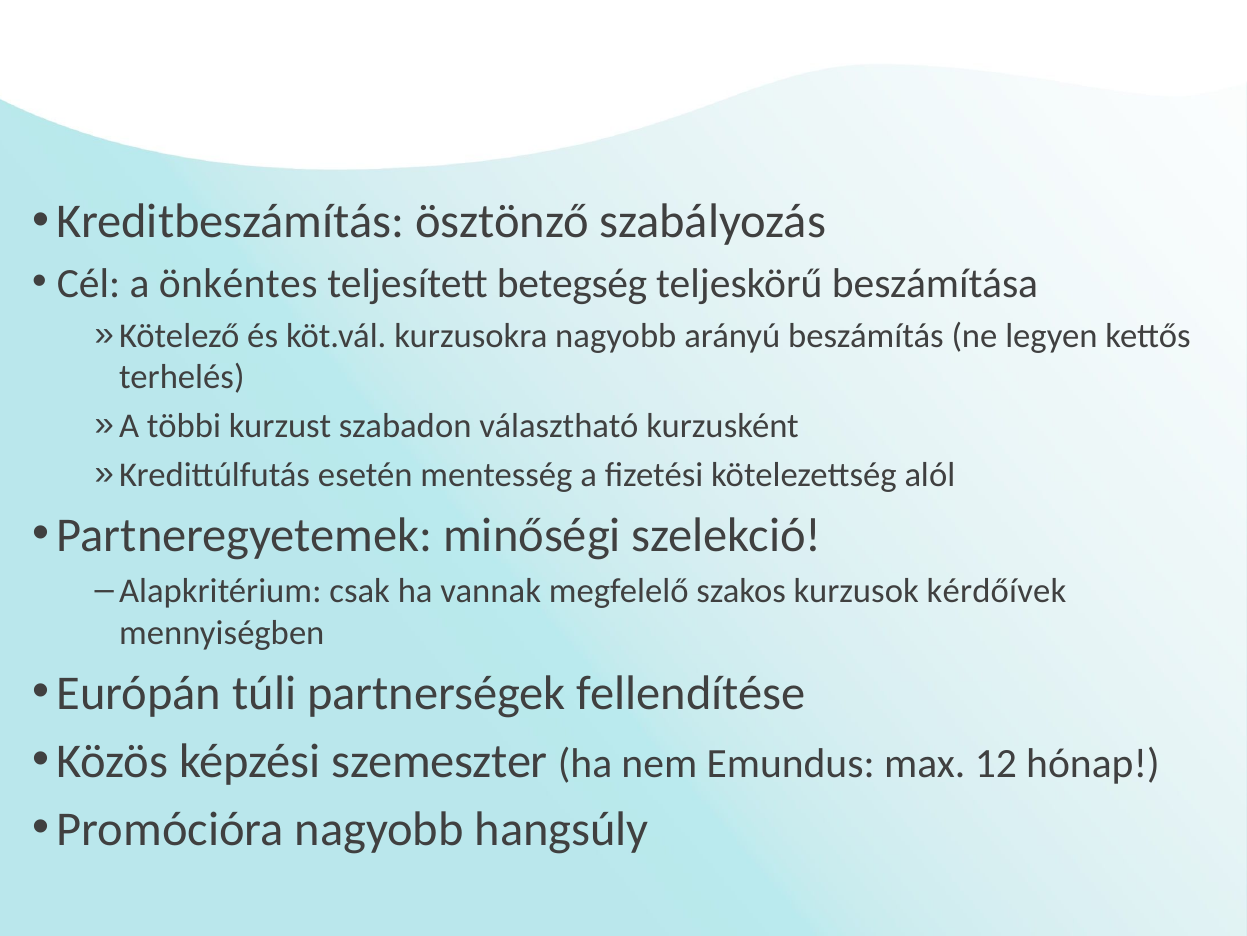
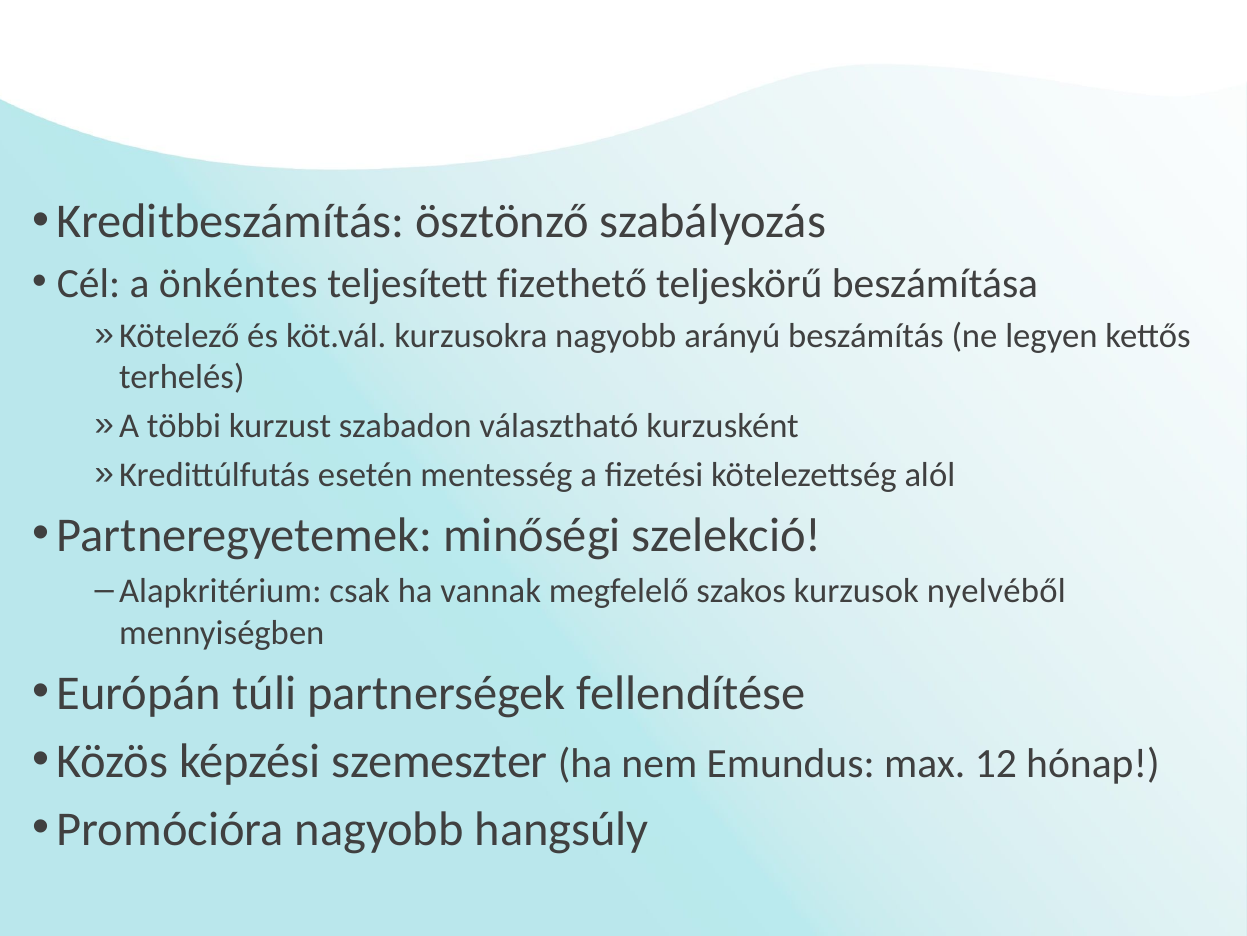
betegség: betegség -> fizethető
kérdőívek: kérdőívek -> nyelvéből
